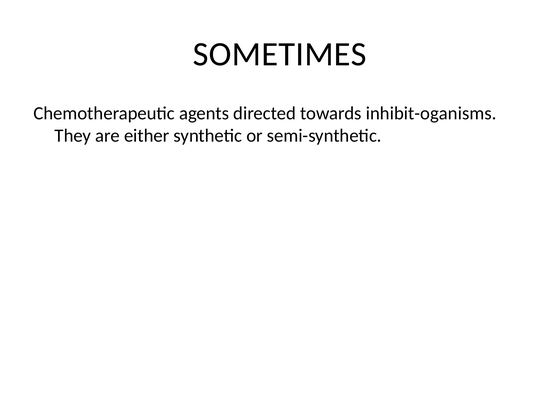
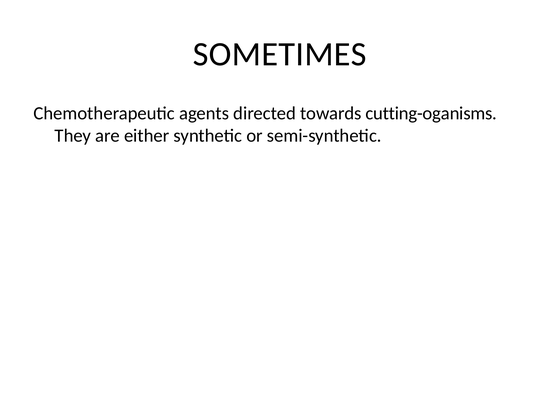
inhibit-oganisms: inhibit-oganisms -> cutting-oganisms
